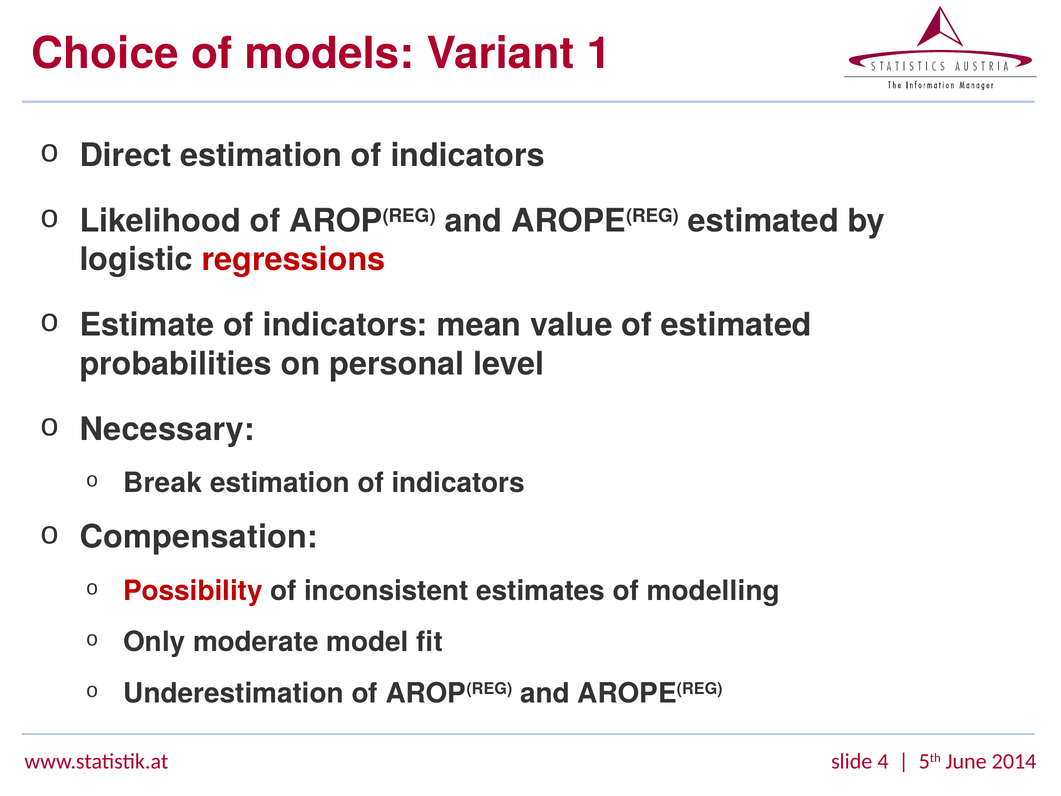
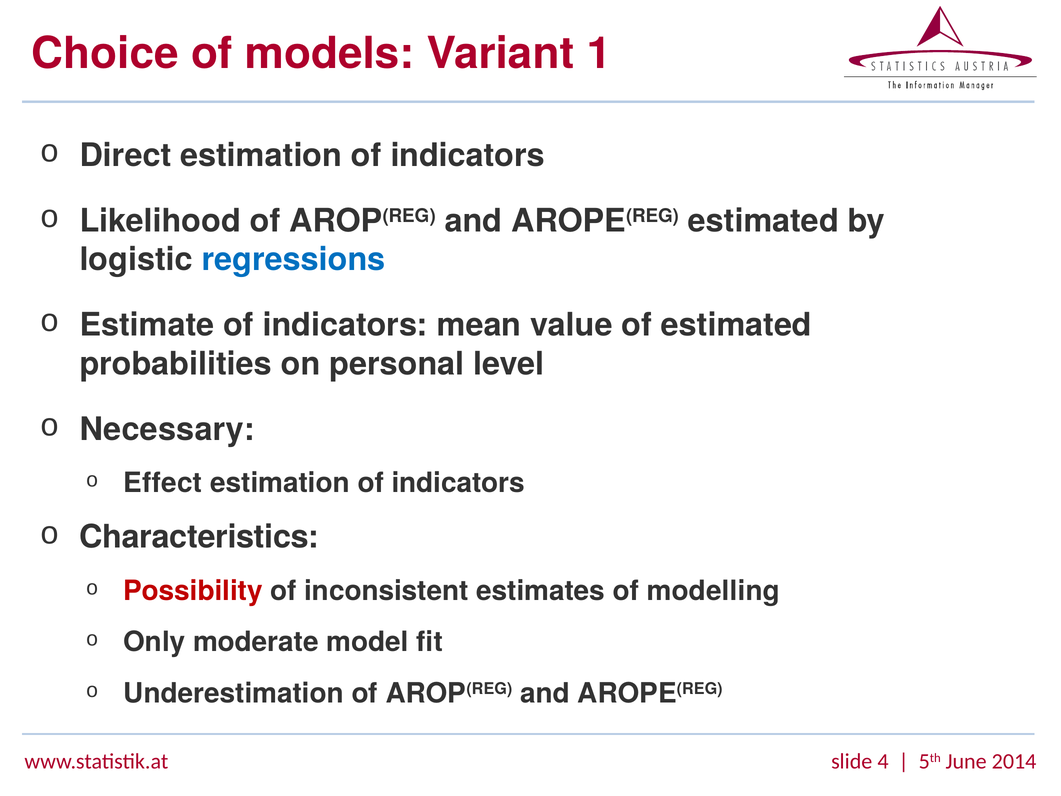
regressions colour: red -> blue
Break: Break -> Effect
Compensation: Compensation -> Characteristics
